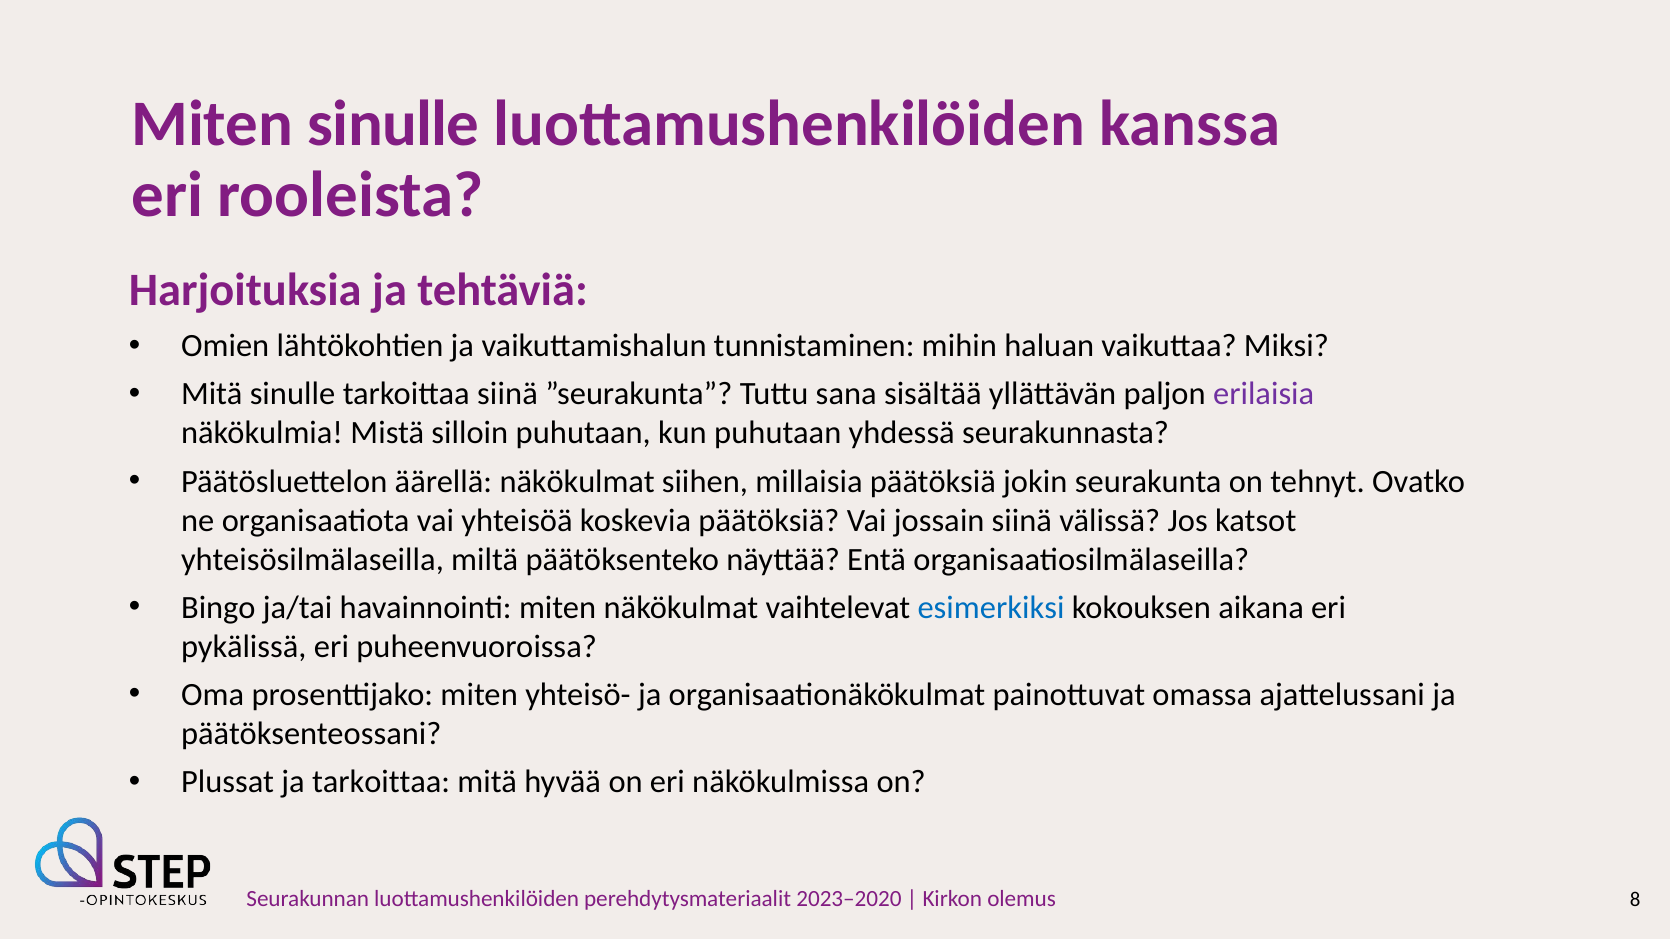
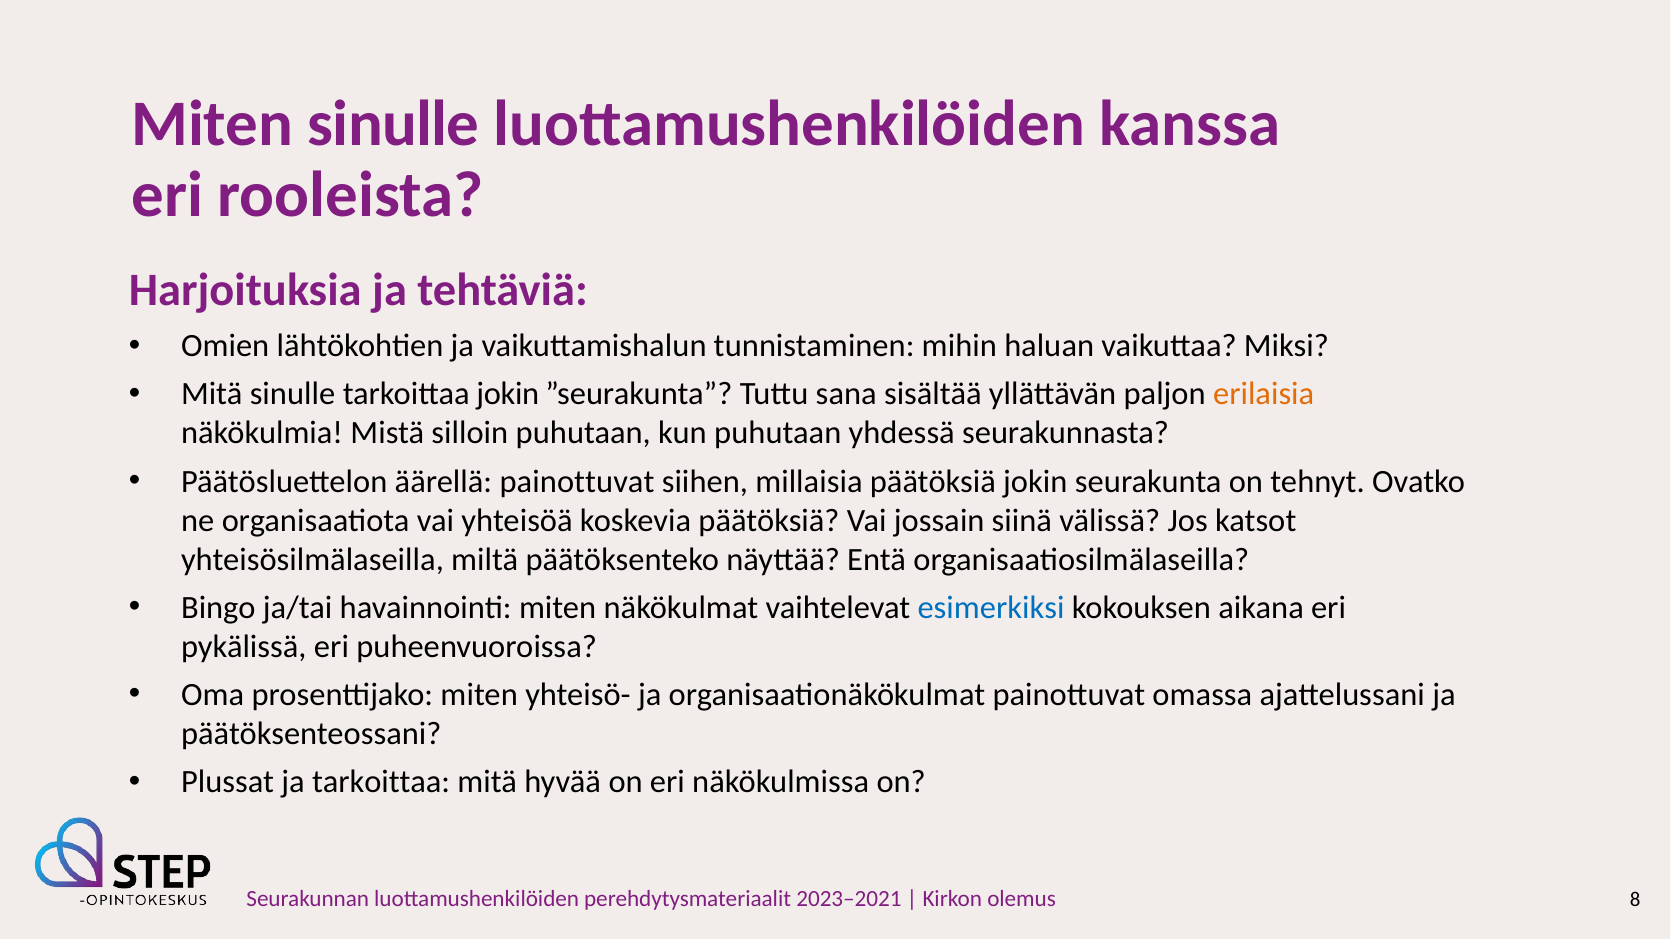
tarkoittaa siinä: siinä -> jokin
erilaisia colour: purple -> orange
äärellä näkökulmat: näkökulmat -> painottuvat
2023–2020: 2023–2020 -> 2023–2021
